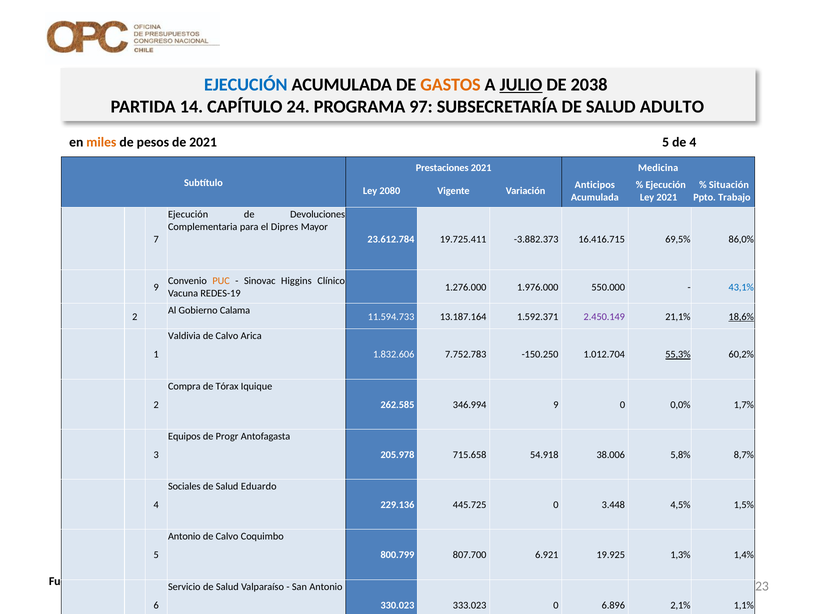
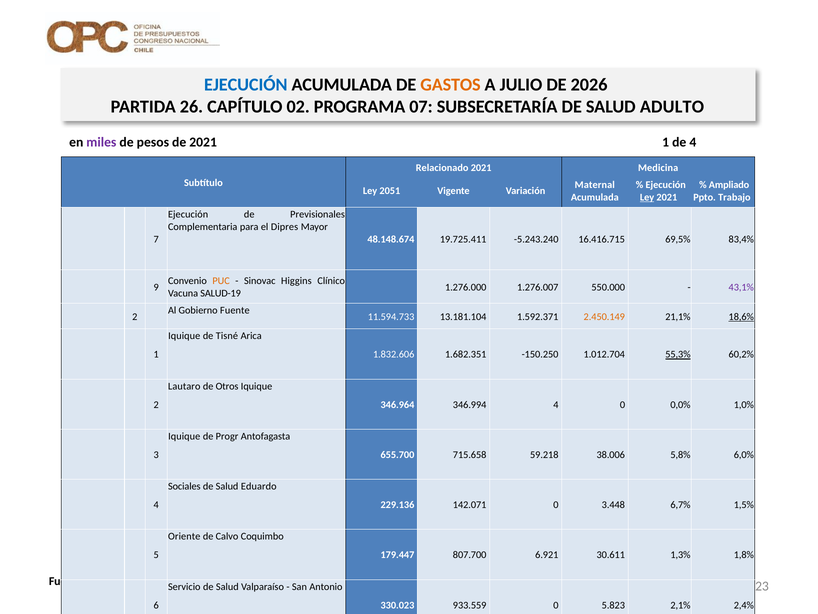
JULIO underline: present -> none
2038: 2038 -> 2026
14: 14 -> 26
24: 24 -> 02
97: 97 -> 07
miles colour: orange -> purple
2021 5: 5 -> 1
Prestaciones: Prestaciones -> Relacionado
Anticipos: Anticipos -> Maternal
Situación: Situación -> Ampliado
2080: 2080 -> 2051
Ley at (647, 197) underline: none -> present
Devoluciones: Devoluciones -> Previsionales
23.612.784: 23.612.784 -> 48.148.674
-3.882.373: -3.882.373 -> -5.243.240
86,0%: 86,0% -> 83,4%
1.976.000: 1.976.000 -> 1.276.007
43,1% colour: blue -> purple
REDES-19: REDES-19 -> SALUD-19
Gobierno Calama: Calama -> Fuente
13.187.164: 13.187.164 -> 13.181.104
2.450.149 colour: purple -> orange
Valdivia at (184, 336): Valdivia -> Iquique
Calvo at (227, 336): Calvo -> Tisné
7.752.783: 7.752.783 -> 1.682.351
Compra: Compra -> Lautaro
Tórax: Tórax -> Otros
262.585: 262.585 -> 346.964
346.994 9: 9 -> 4
1,7%: 1,7% -> 1,0%
Equipos at (184, 436): Equipos -> Iquique
205.978: 205.978 -> 655.700
54.918: 54.918 -> 59.218
8,7%: 8,7% -> 6,0%
445.725: 445.725 -> 142.071
4,5%: 4,5% -> 6,7%
Antonio at (184, 536): Antonio -> Oriente
800.799: 800.799 -> 179.447
19.925: 19.925 -> 30.611
1,4%: 1,4% -> 1,8%
333.023: 333.023 -> 933.559
6.896: 6.896 -> 5.823
1,1%: 1,1% -> 2,4%
